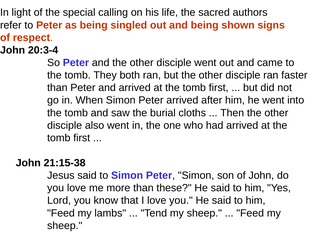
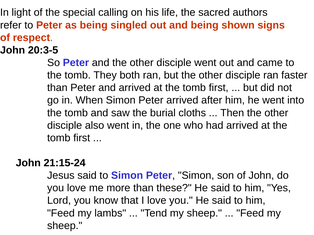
20:3-4: 20:3-4 -> 20:3-5
21:15-38: 21:15-38 -> 21:15-24
